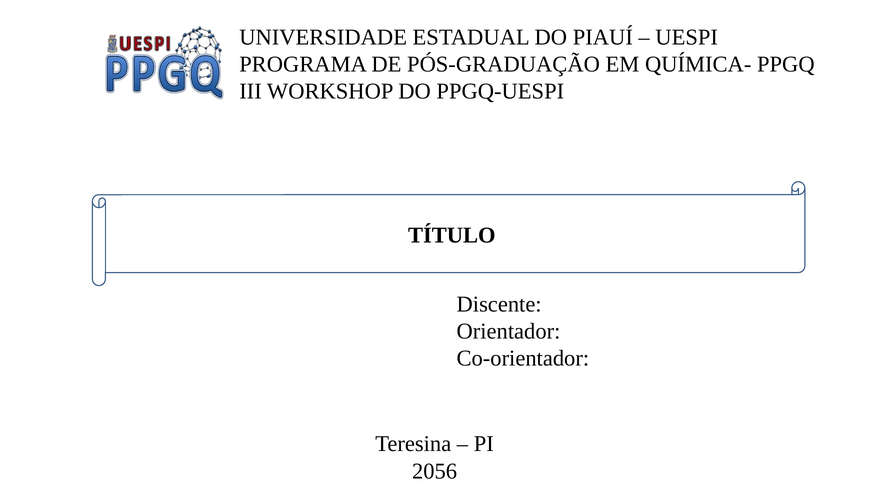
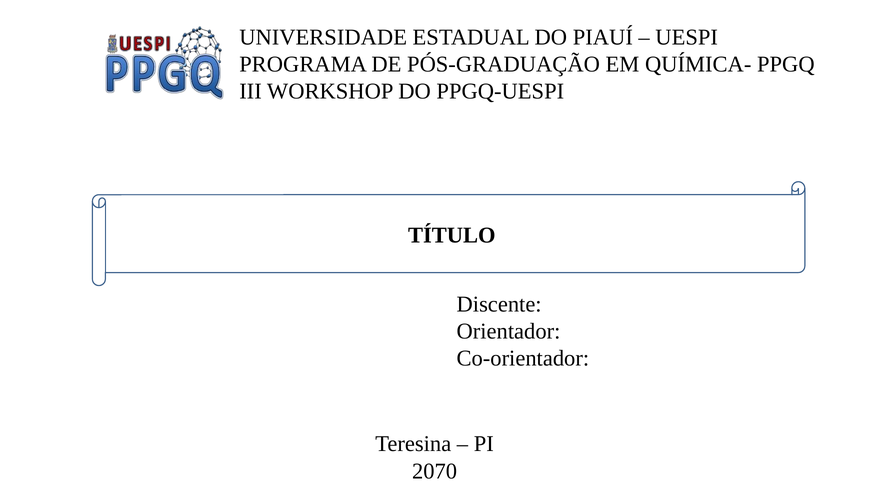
2056: 2056 -> 2070
